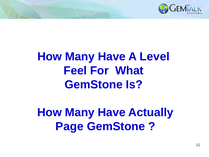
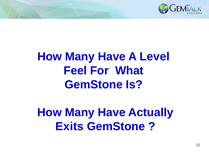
Page: Page -> Exits
